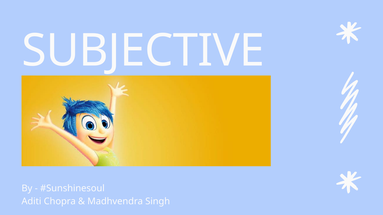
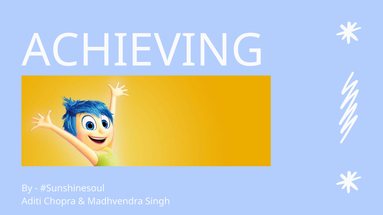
SUBJECTIVE: SUBJECTIVE -> ACHIEVING
